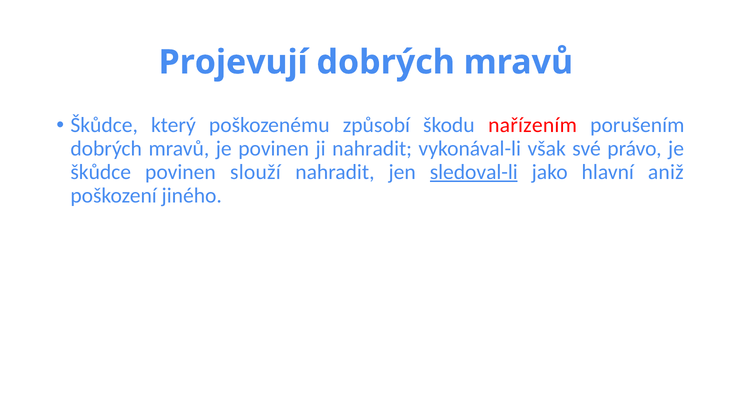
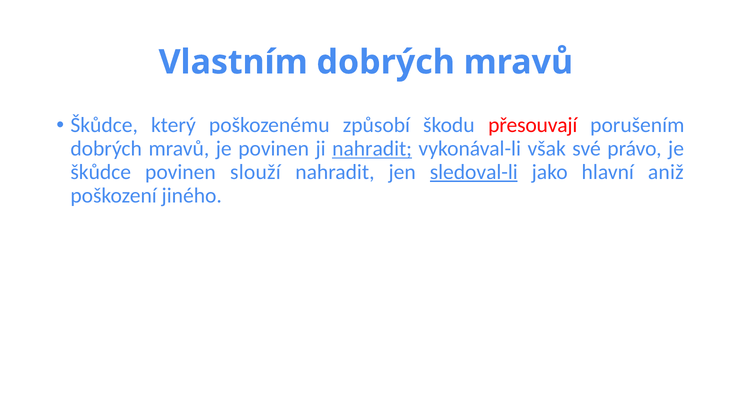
Projevují: Projevují -> Vlastním
nařízením: nařízením -> přesouvají
nahradit at (372, 149) underline: none -> present
